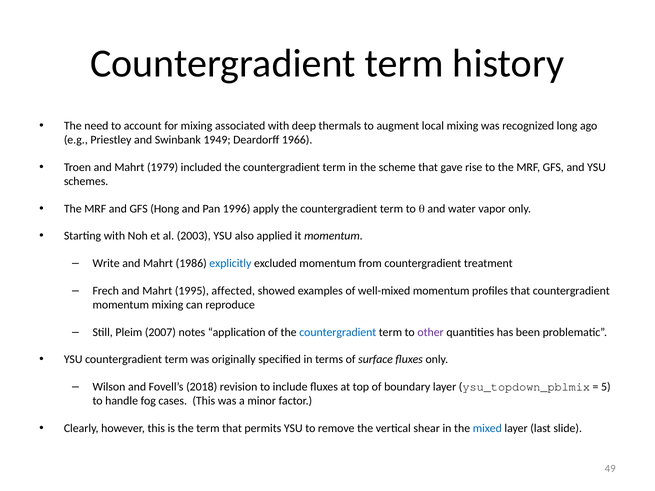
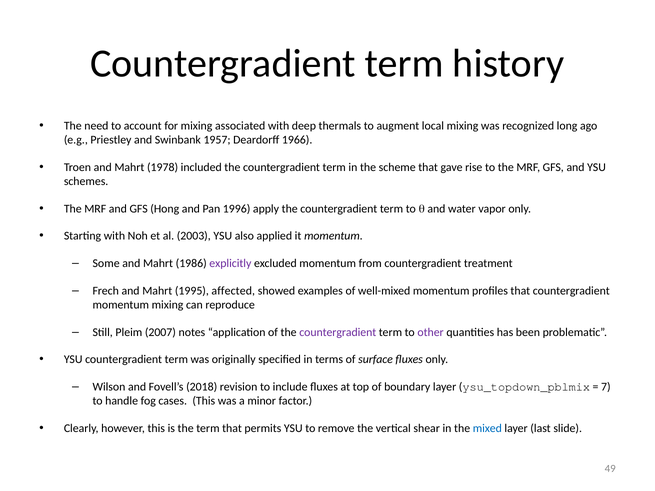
1949: 1949 -> 1957
1979: 1979 -> 1978
Write: Write -> Some
explicitly colour: blue -> purple
countergradient at (338, 332) colour: blue -> purple
5: 5 -> 7
